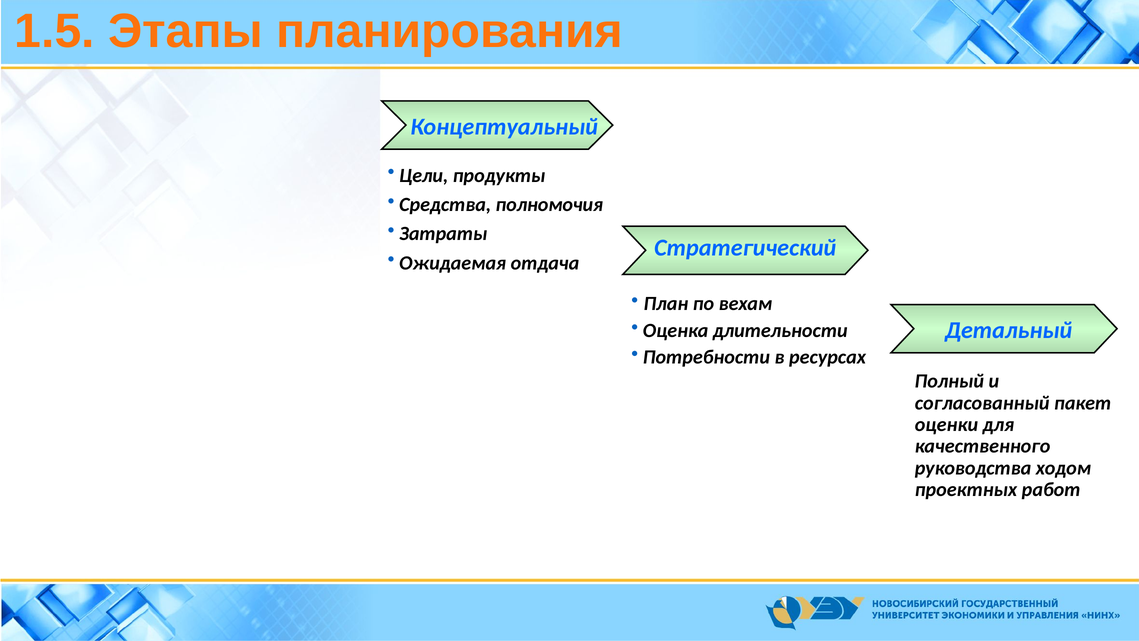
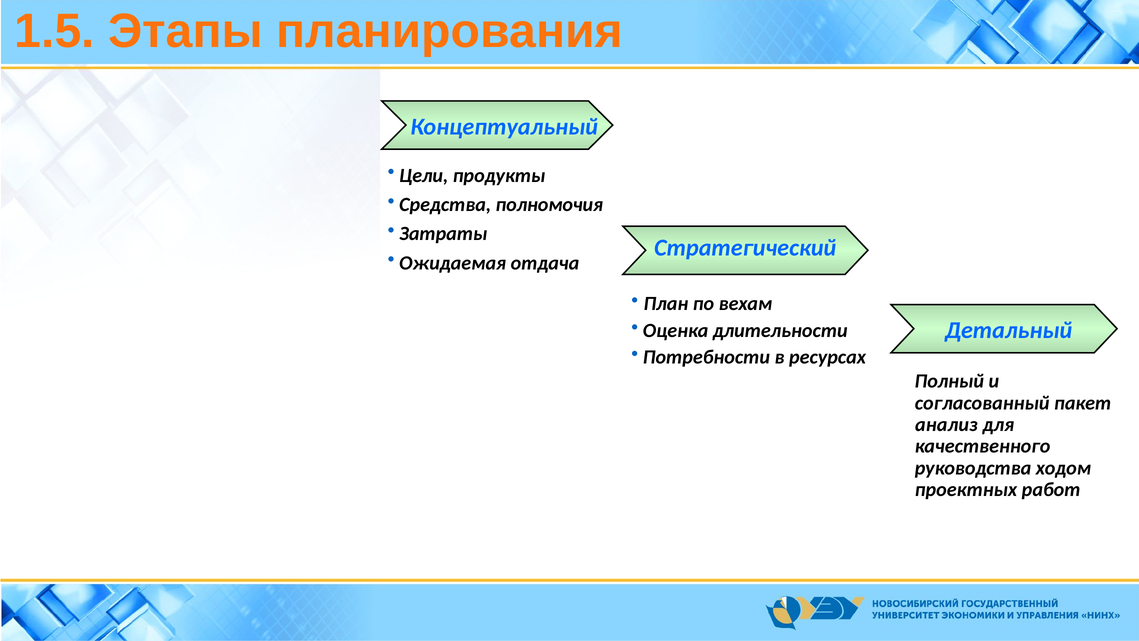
оценки: оценки -> анализ
